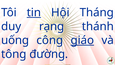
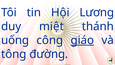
tin underline: present -> none
Tháng: Tháng -> Lương
rạng: rạng -> miệt
